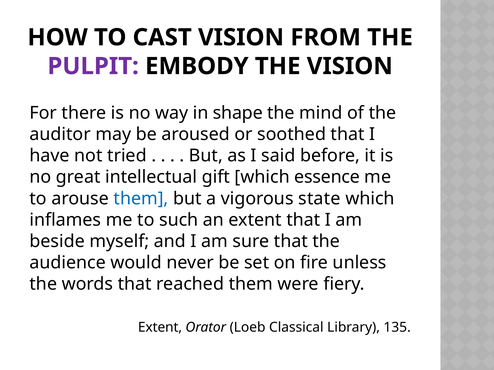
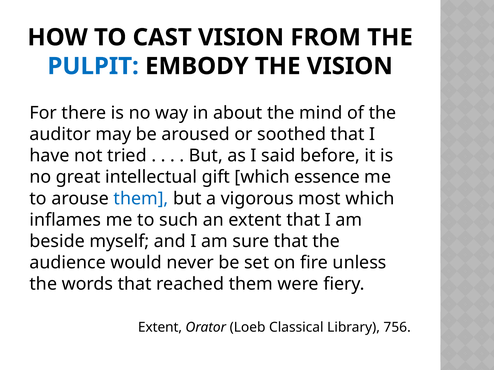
PULPIT colour: purple -> blue
shape: shape -> about
state: state -> most
135: 135 -> 756
